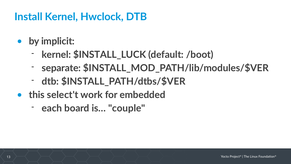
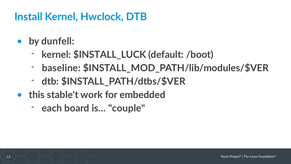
implicit: implicit -> dunfell
separate: separate -> baseline
select't: select't -> stable't
